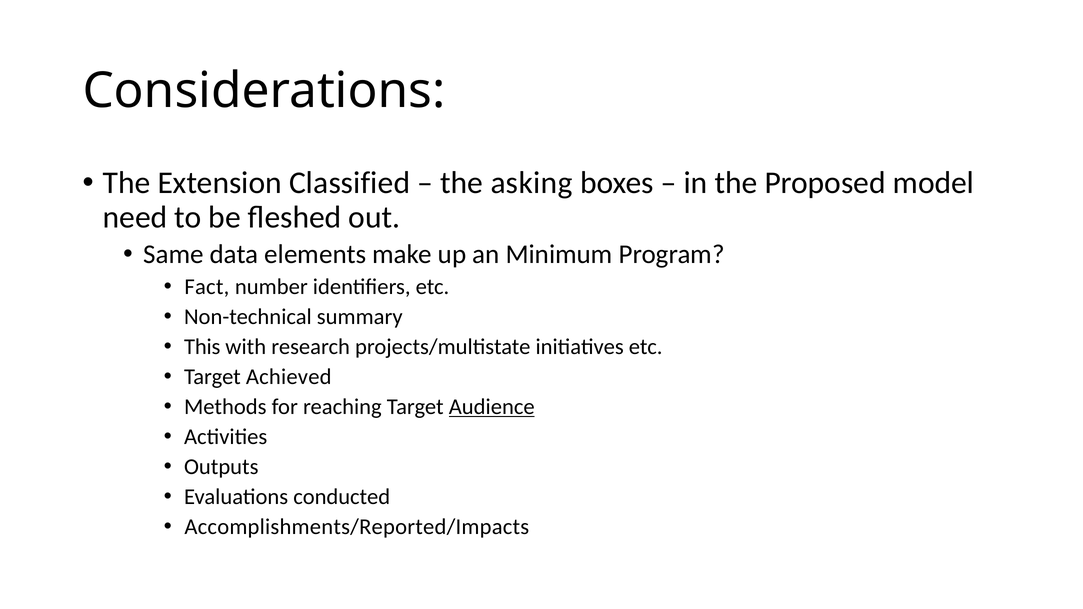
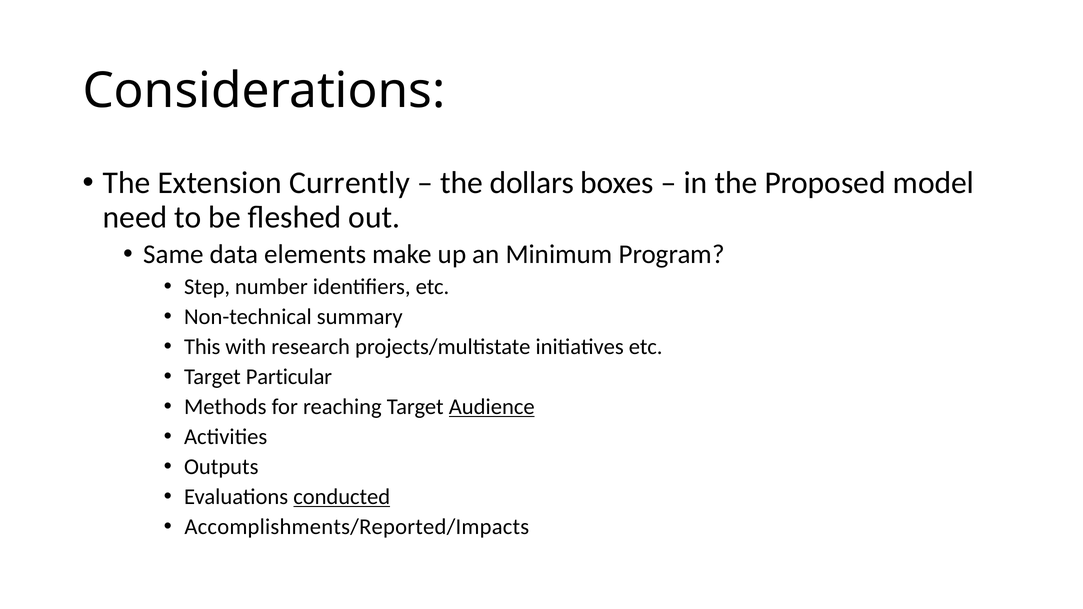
Classified: Classified -> Currently
asking: asking -> dollars
Fact: Fact -> Step
Achieved: Achieved -> Particular
conducted underline: none -> present
